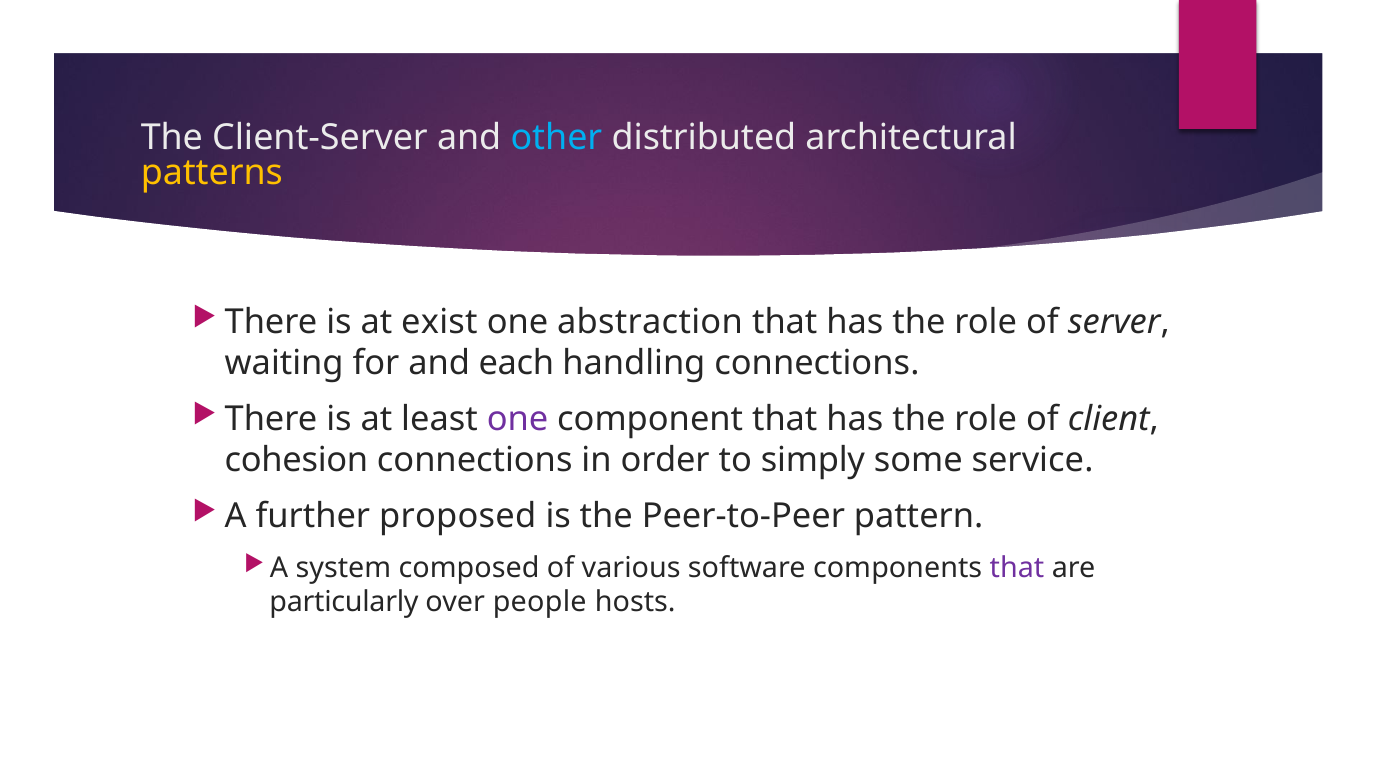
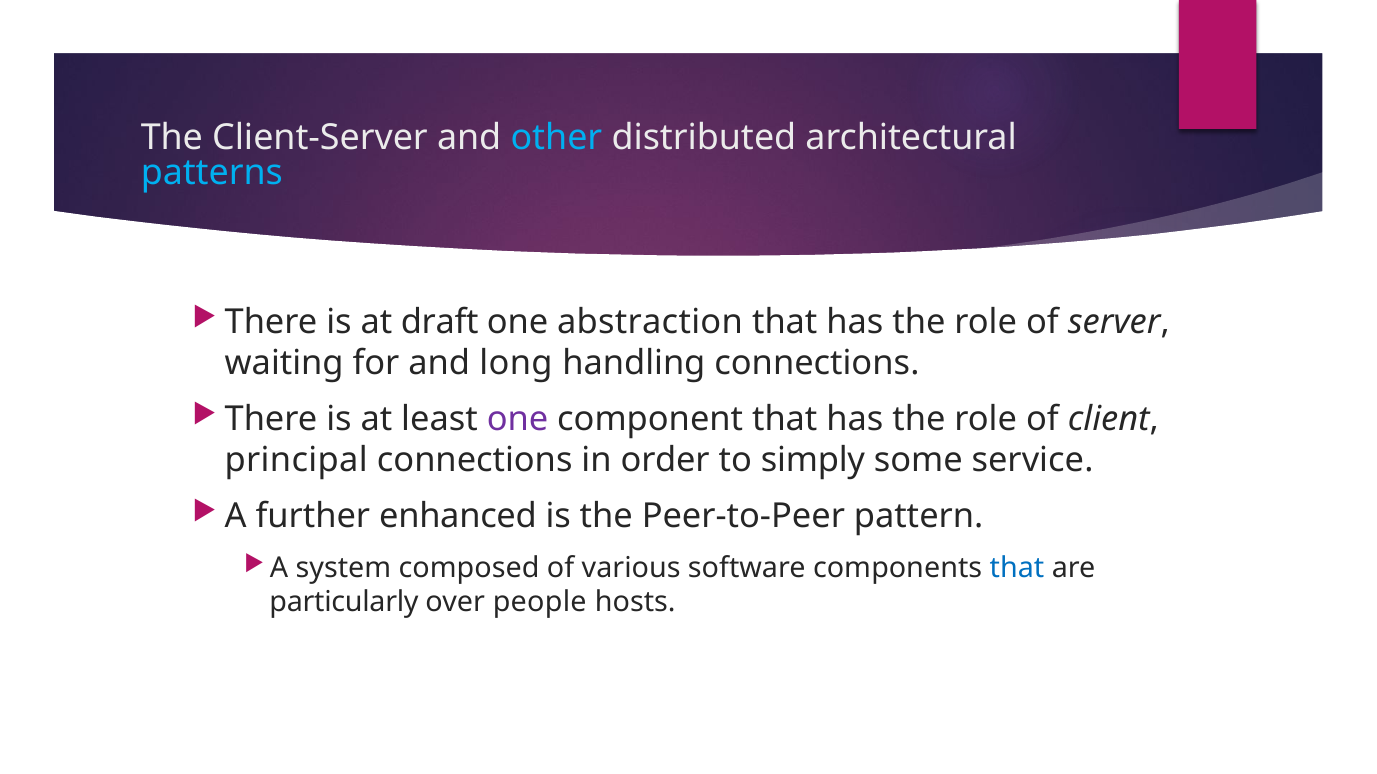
patterns colour: yellow -> light blue
exist: exist -> draft
each: each -> long
cohesion: cohesion -> principal
proposed: proposed -> enhanced
that at (1017, 568) colour: purple -> blue
